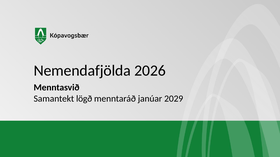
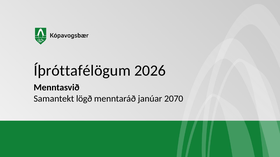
Nemendafjölda: Nemendafjölda -> Íþróttafélögum
2029: 2029 -> 2070
